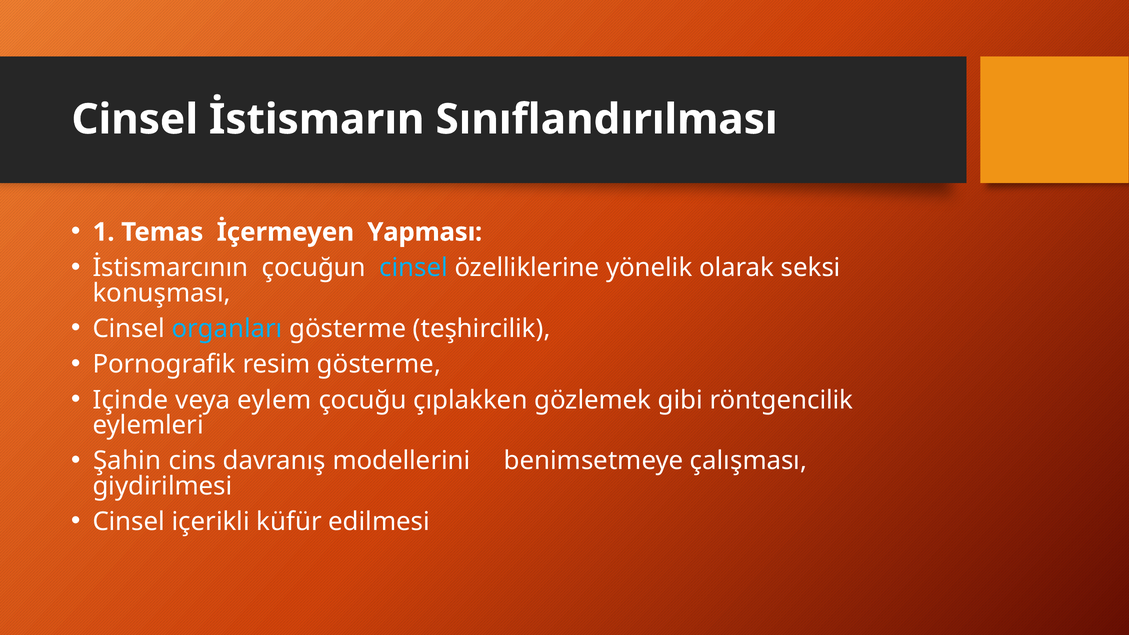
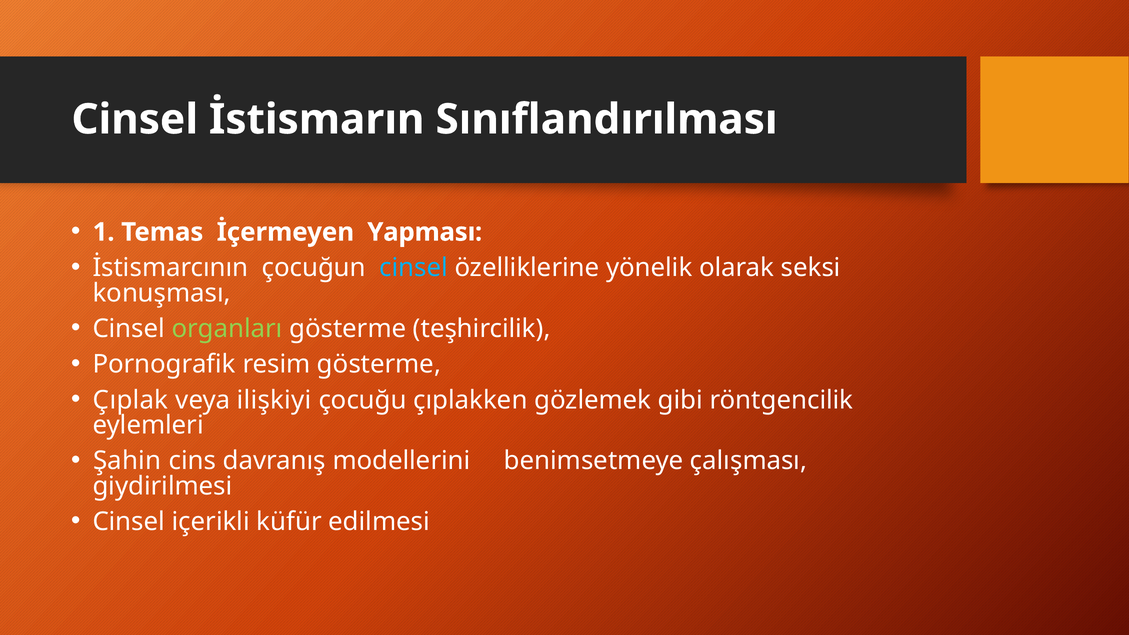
organları colour: light blue -> light green
Içinde: Içinde -> Çıplak
eylem: eylem -> ilişkiyi
